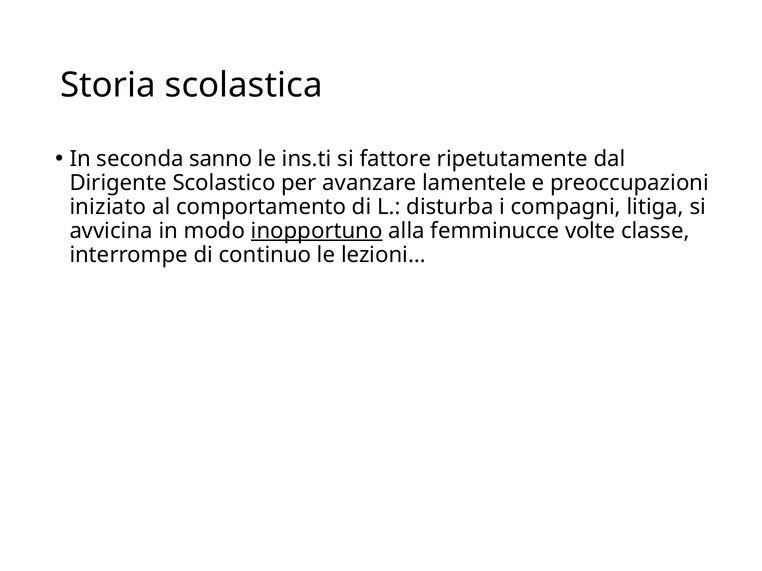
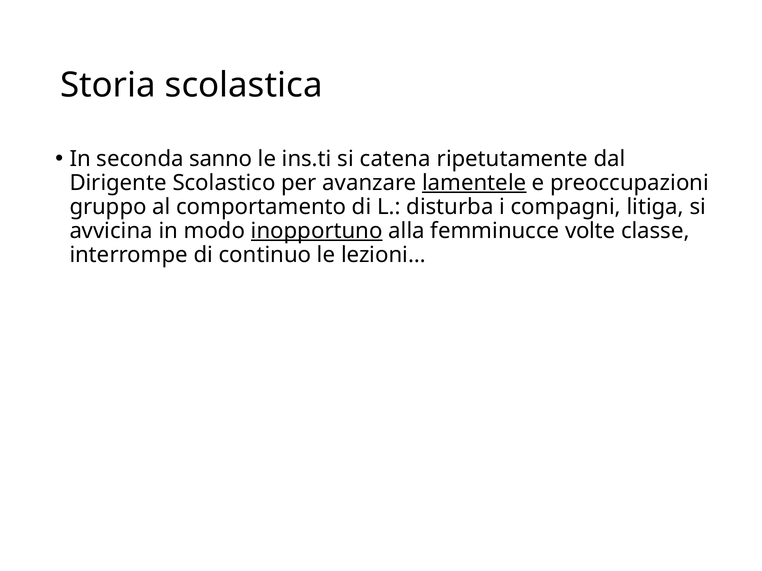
fattore: fattore -> catena
lamentele underline: none -> present
iniziato: iniziato -> gruppo
